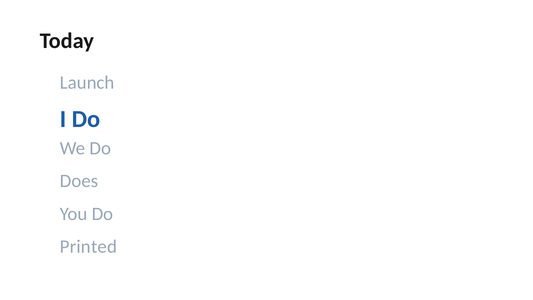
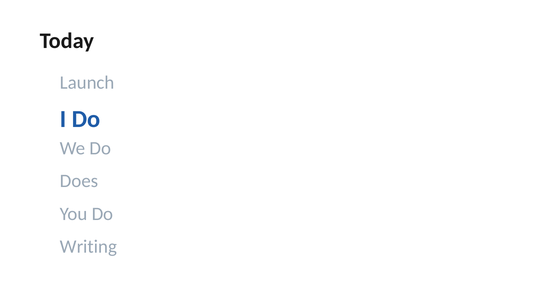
Printed: Printed -> Writing
